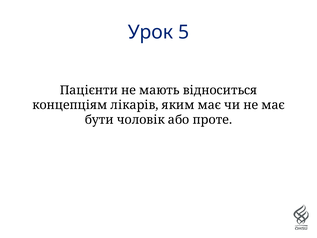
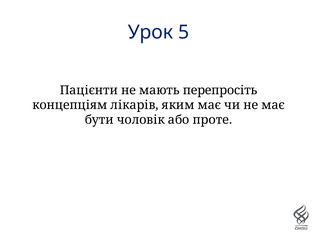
відноситься: відноситься -> перепросіть
